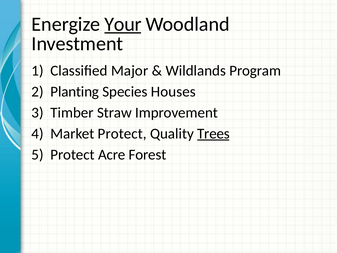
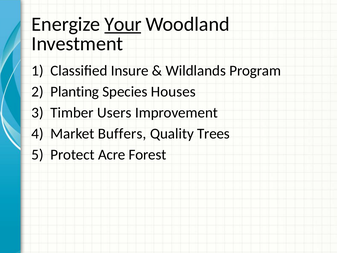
Major: Major -> Insure
Straw: Straw -> Users
Market Protect: Protect -> Buffers
Trees underline: present -> none
